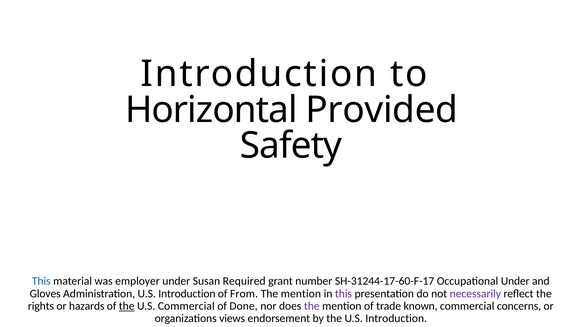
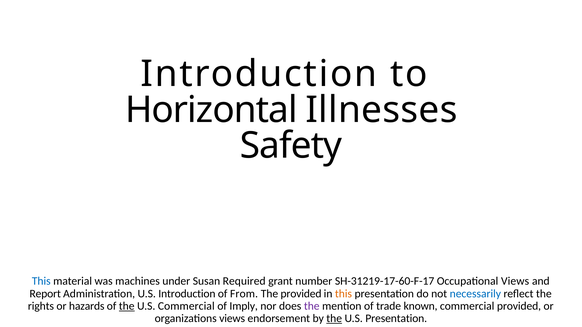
Provided: Provided -> Illnesses
employer: employer -> machines
SH-31244-17-60-F-17: SH-31244-17-60-F-17 -> SH-31219-17-60-F-17
Occupational Under: Under -> Views
Gloves: Gloves -> Report
mention at (301, 294): mention -> provided
this at (343, 294) colour: purple -> orange
necessarily colour: purple -> blue
Done: Done -> Imply
commercial concerns: concerns -> provided
the at (334, 319) underline: none -> present
Introduction at (396, 319): Introduction -> Presentation
